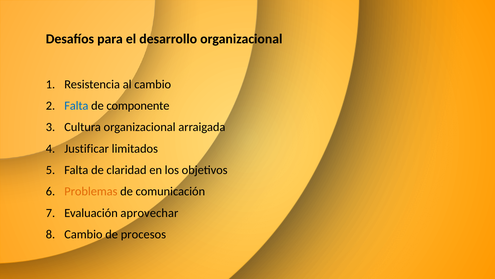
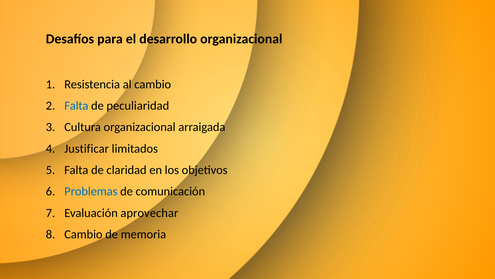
componente: componente -> peculiaridad
Problemas colour: orange -> blue
procesos: procesos -> memoria
